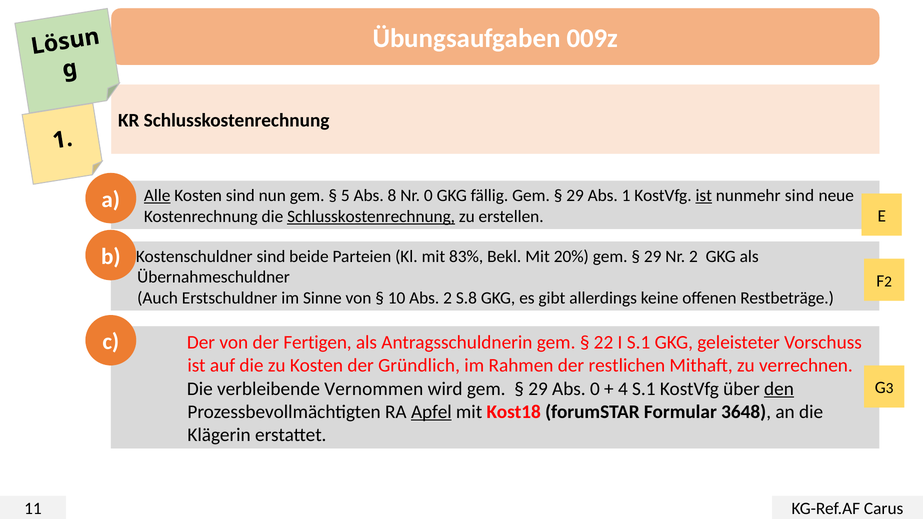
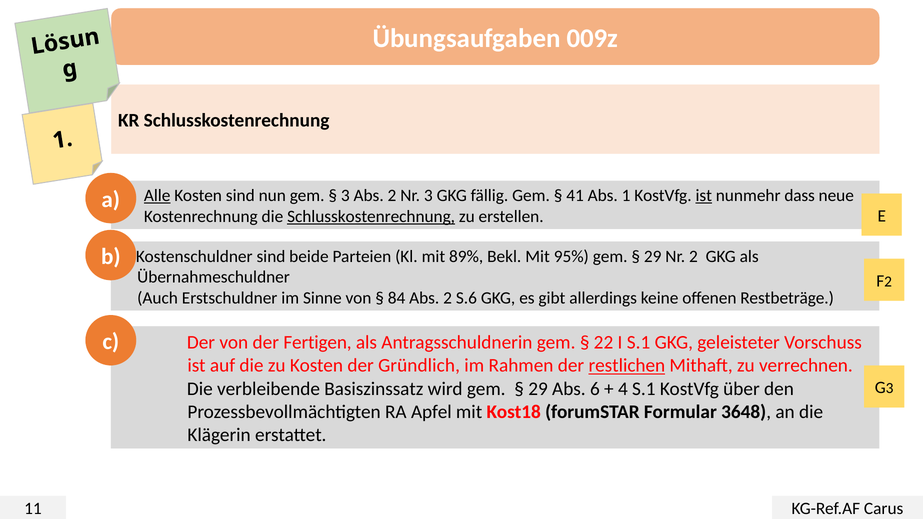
5 at (345, 196): 5 -> 3
8 at (392, 196): 8 -> 2
Nr 0: 0 -> 3
29 at (575, 196): 29 -> 41
nunmehr sind: sind -> dass
83%: 83% -> 89%
20%: 20% -> 95%
10: 10 -> 84
S.8: S.8 -> S.6
restlichen underline: none -> present
Vernommen: Vernommen -> Basiszinssatz
Abs 0: 0 -> 6
den underline: present -> none
Apfel underline: present -> none
